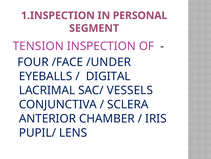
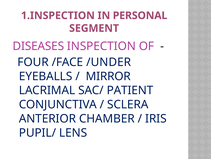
TENSION: TENSION -> DISEASES
DIGITAL: DIGITAL -> MIRROR
VESSELS: VESSELS -> PATIENT
